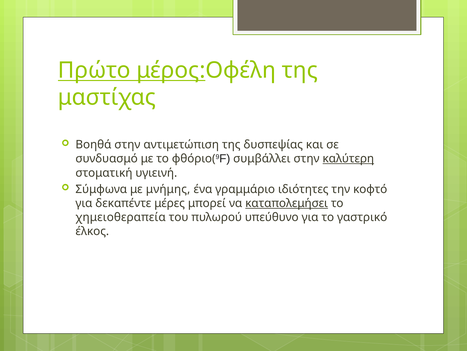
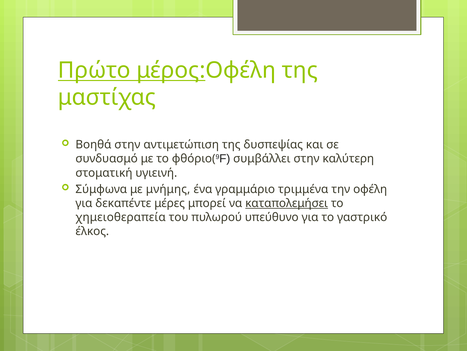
καλύτερη underline: present -> none
ιδιότητες: ιδιότητες -> τριμμένα
κοφτό: κοφτό -> οφέλη
